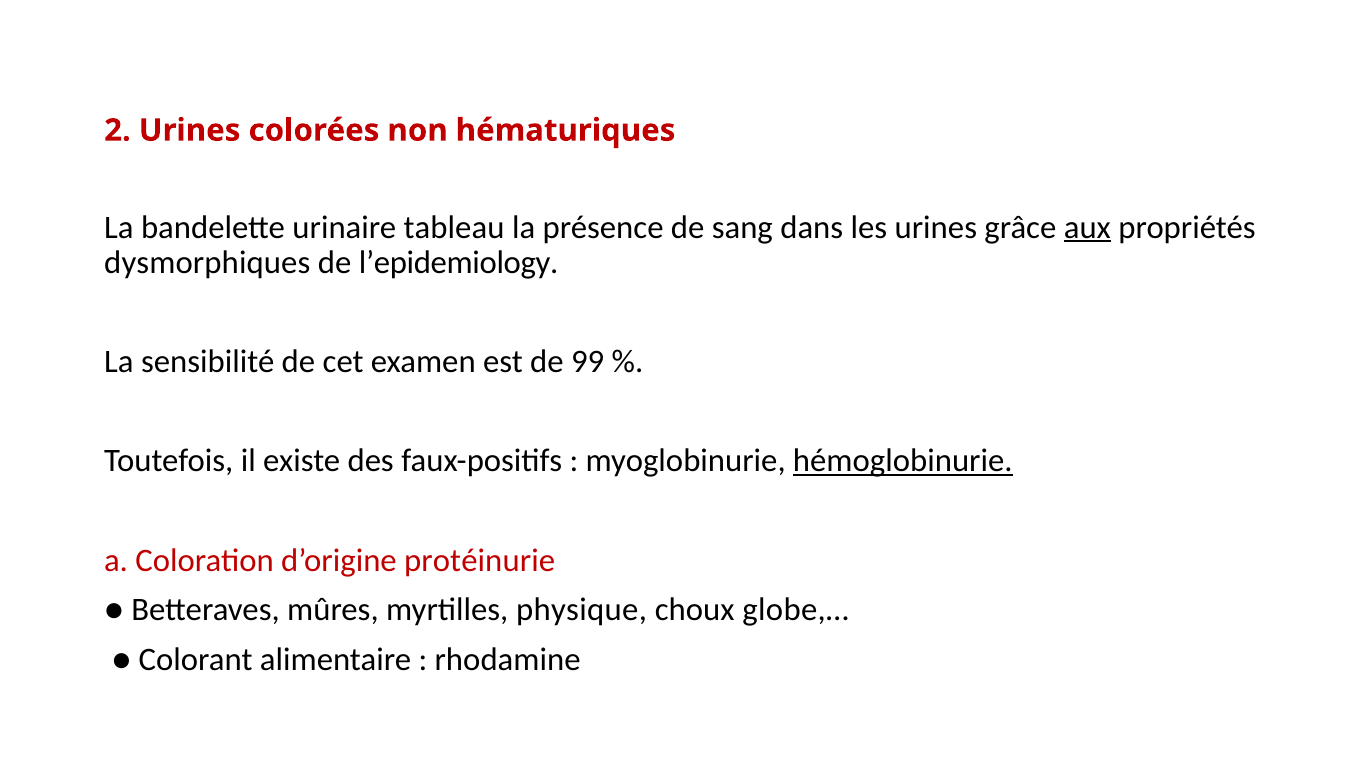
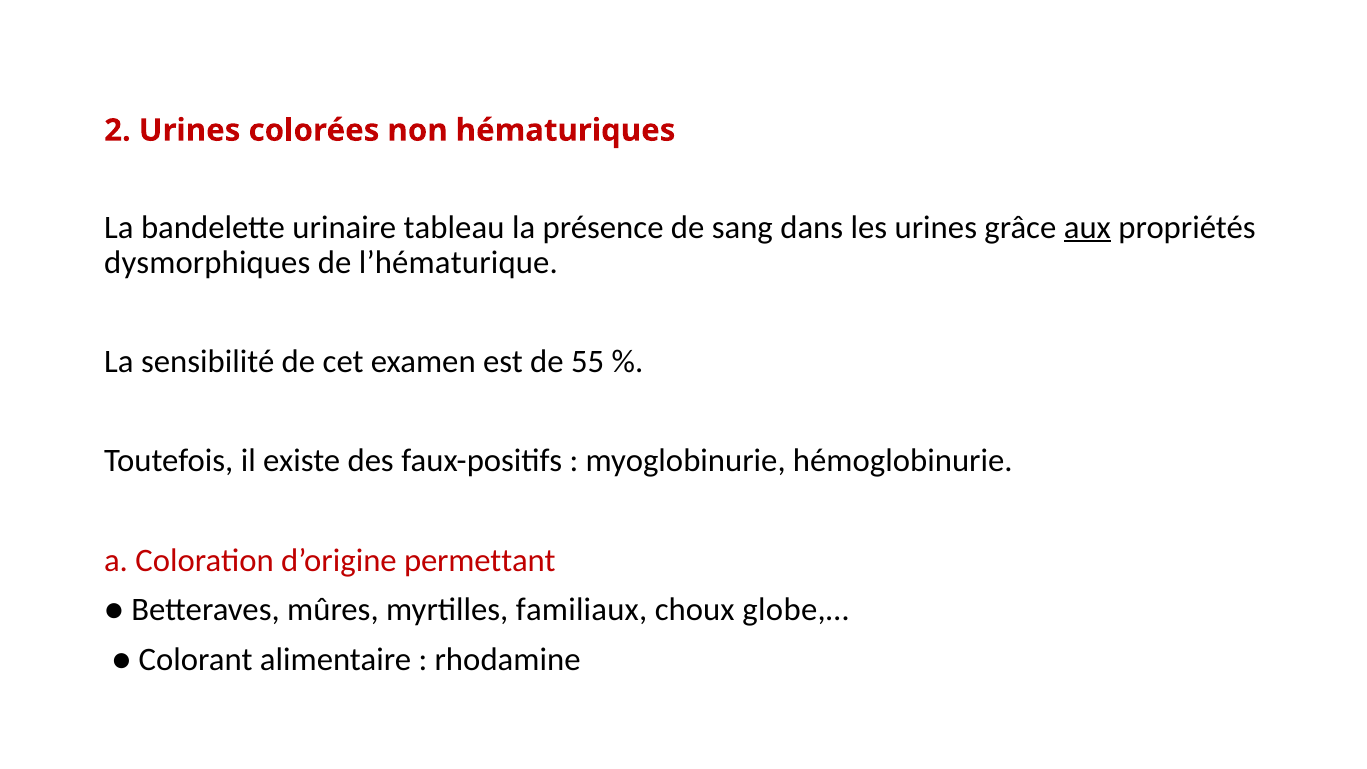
l’epidemiology: l’epidemiology -> l’hématurique
99: 99 -> 55
hémoglobinurie underline: present -> none
protéinurie: protéinurie -> permettant
physique: physique -> familiaux
